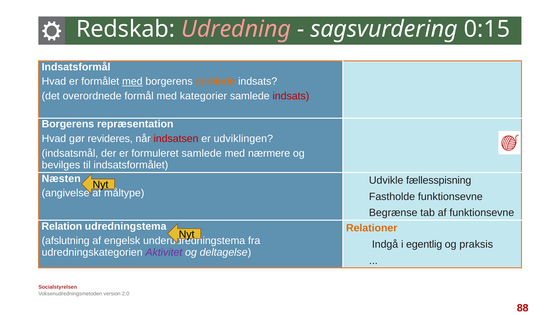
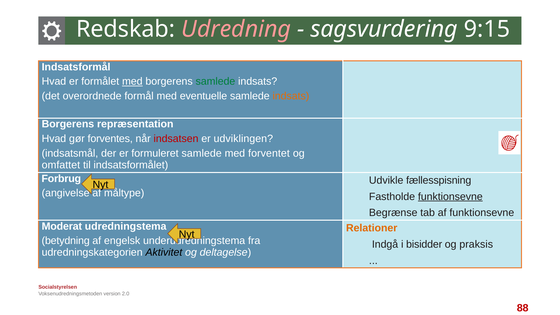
0:15: 0:15 -> 9:15
samlede at (215, 81) colour: orange -> green
kategorier: kategorier -> eventuelle
indsats at (291, 96) colour: red -> orange
revideres: revideres -> forventes
nærmere: nærmere -> forventet
bevilges: bevilges -> omfattet
Næsten: Næsten -> Forbrug
funktionsevne at (450, 197) underline: none -> present
Relation: Relation -> Moderat
afslutning: afslutning -> betydning
egentlig: egentlig -> bisidder
Aktivitet colour: purple -> black
